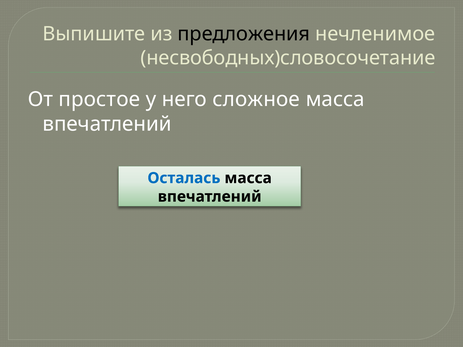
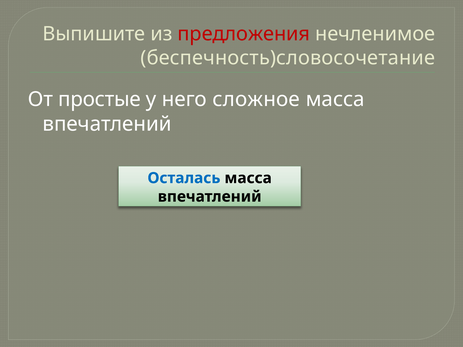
предложения colour: black -> red
несвободных)словосочетание: несвободных)словосочетание -> беспечность)словосочетание
простое: простое -> простые
